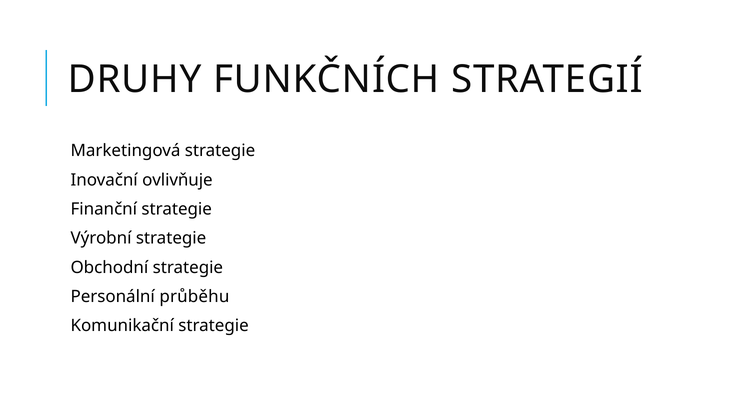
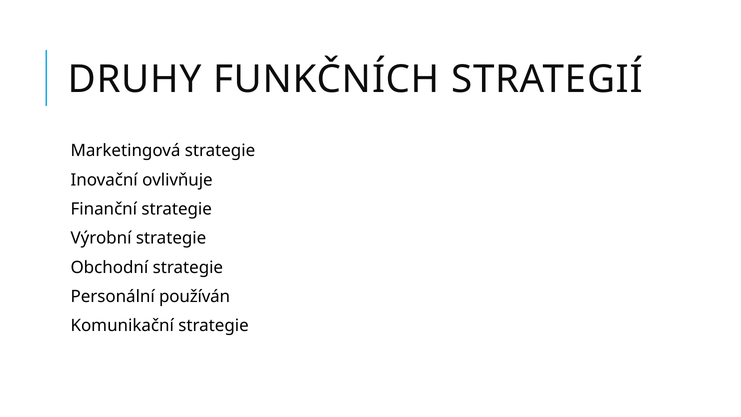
průběhu: průběhu -> používán
